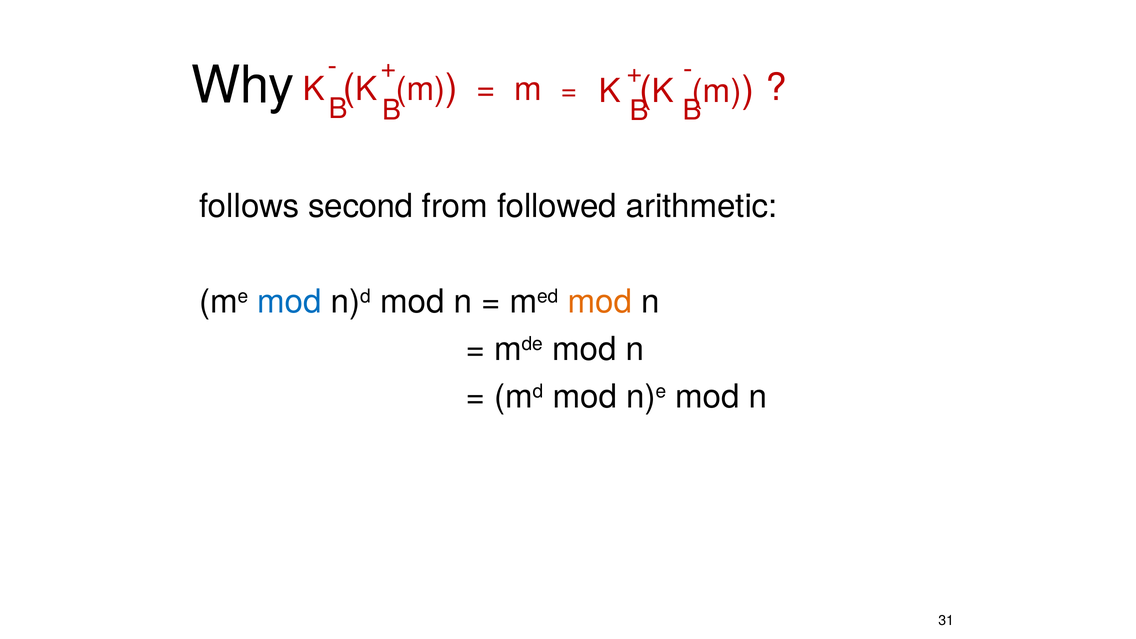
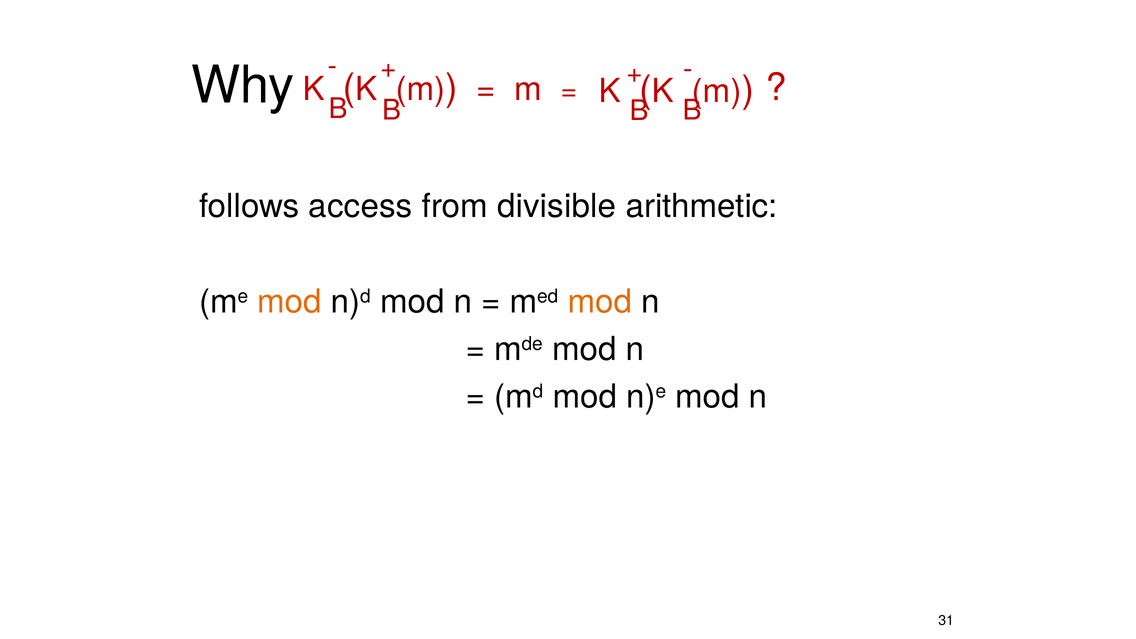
second: second -> access
followed: followed -> divisible
mod at (290, 302) colour: blue -> orange
